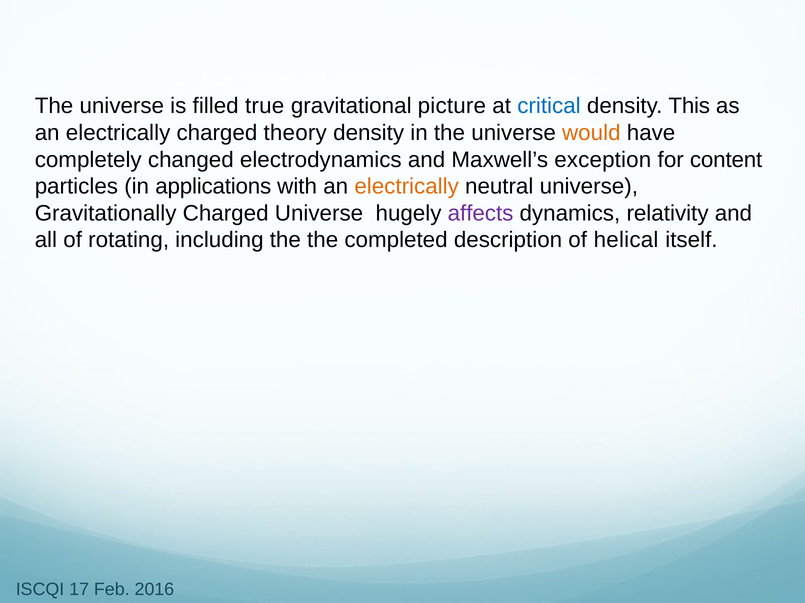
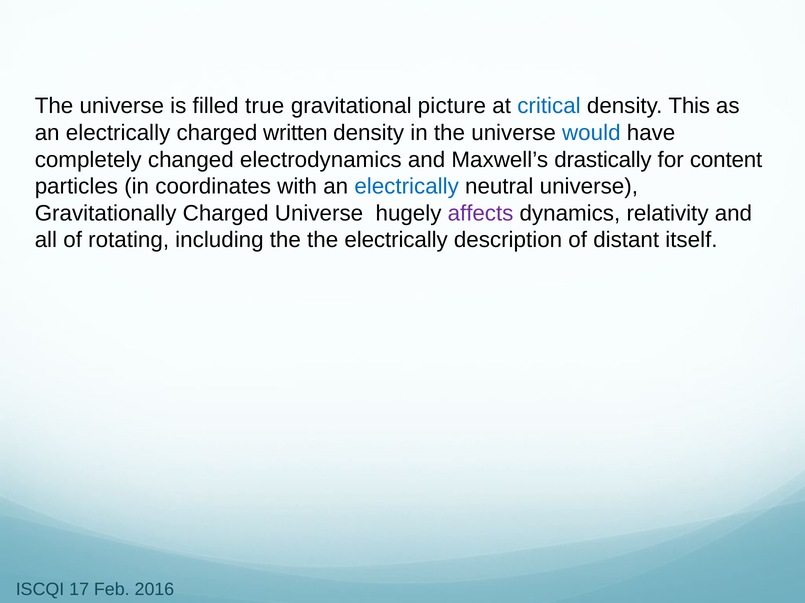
theory: theory -> written
would colour: orange -> blue
exception: exception -> drastically
applications: applications -> coordinates
electrically at (407, 187) colour: orange -> blue
the completed: completed -> electrically
helical: helical -> distant
